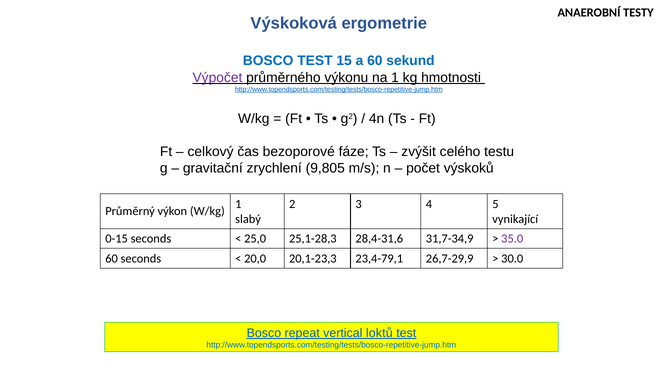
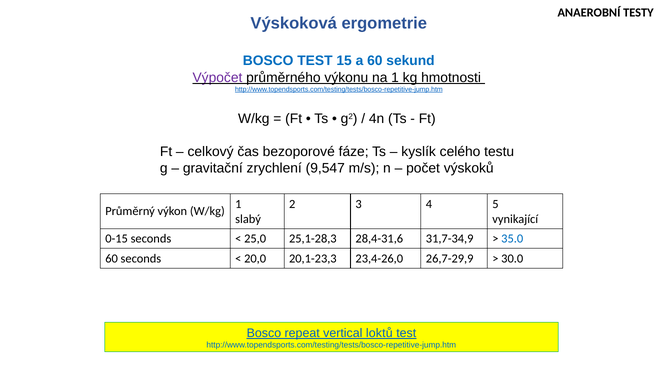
zvýšit: zvýšit -> kyslík
9,805: 9,805 -> 9,547
35.0 colour: purple -> blue
23,4-79,1: 23,4-79,1 -> 23,4-26,0
